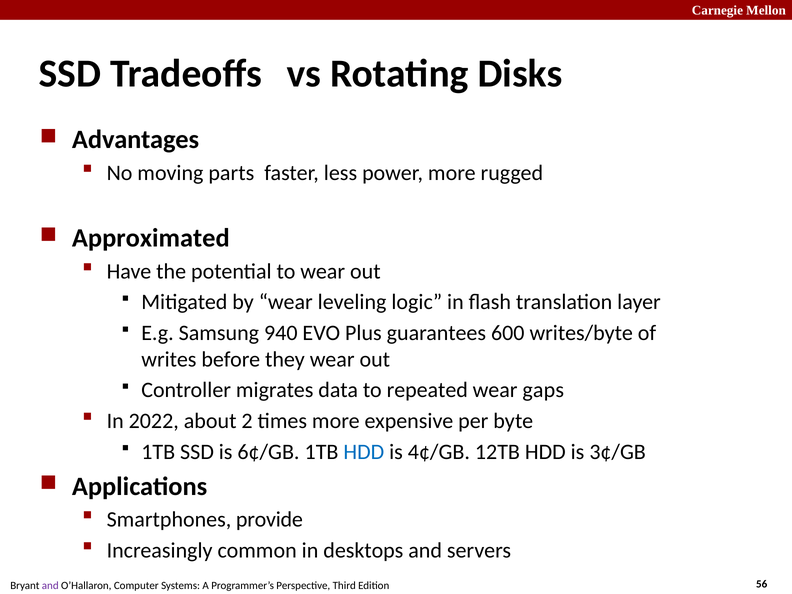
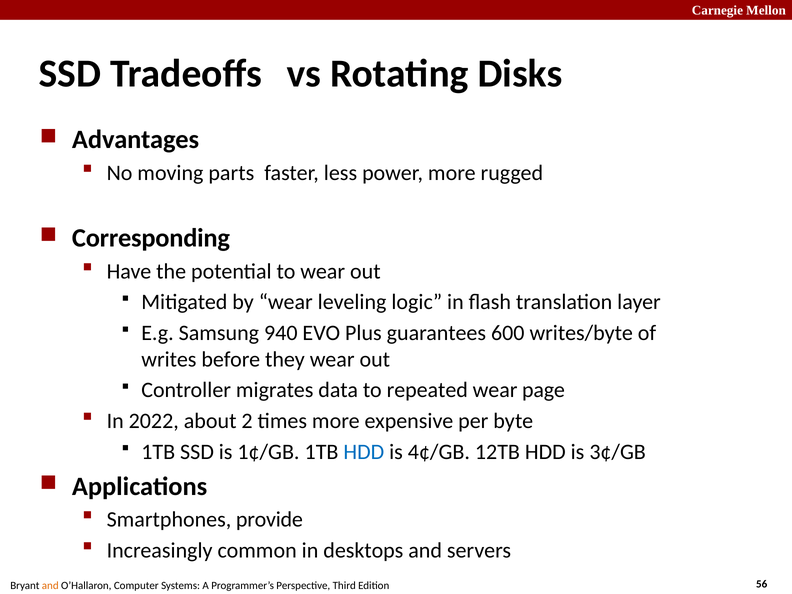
Approximated: Approximated -> Corresponding
gaps: gaps -> page
6¢/GB: 6¢/GB -> 1¢/GB
and at (50, 585) colour: purple -> orange
